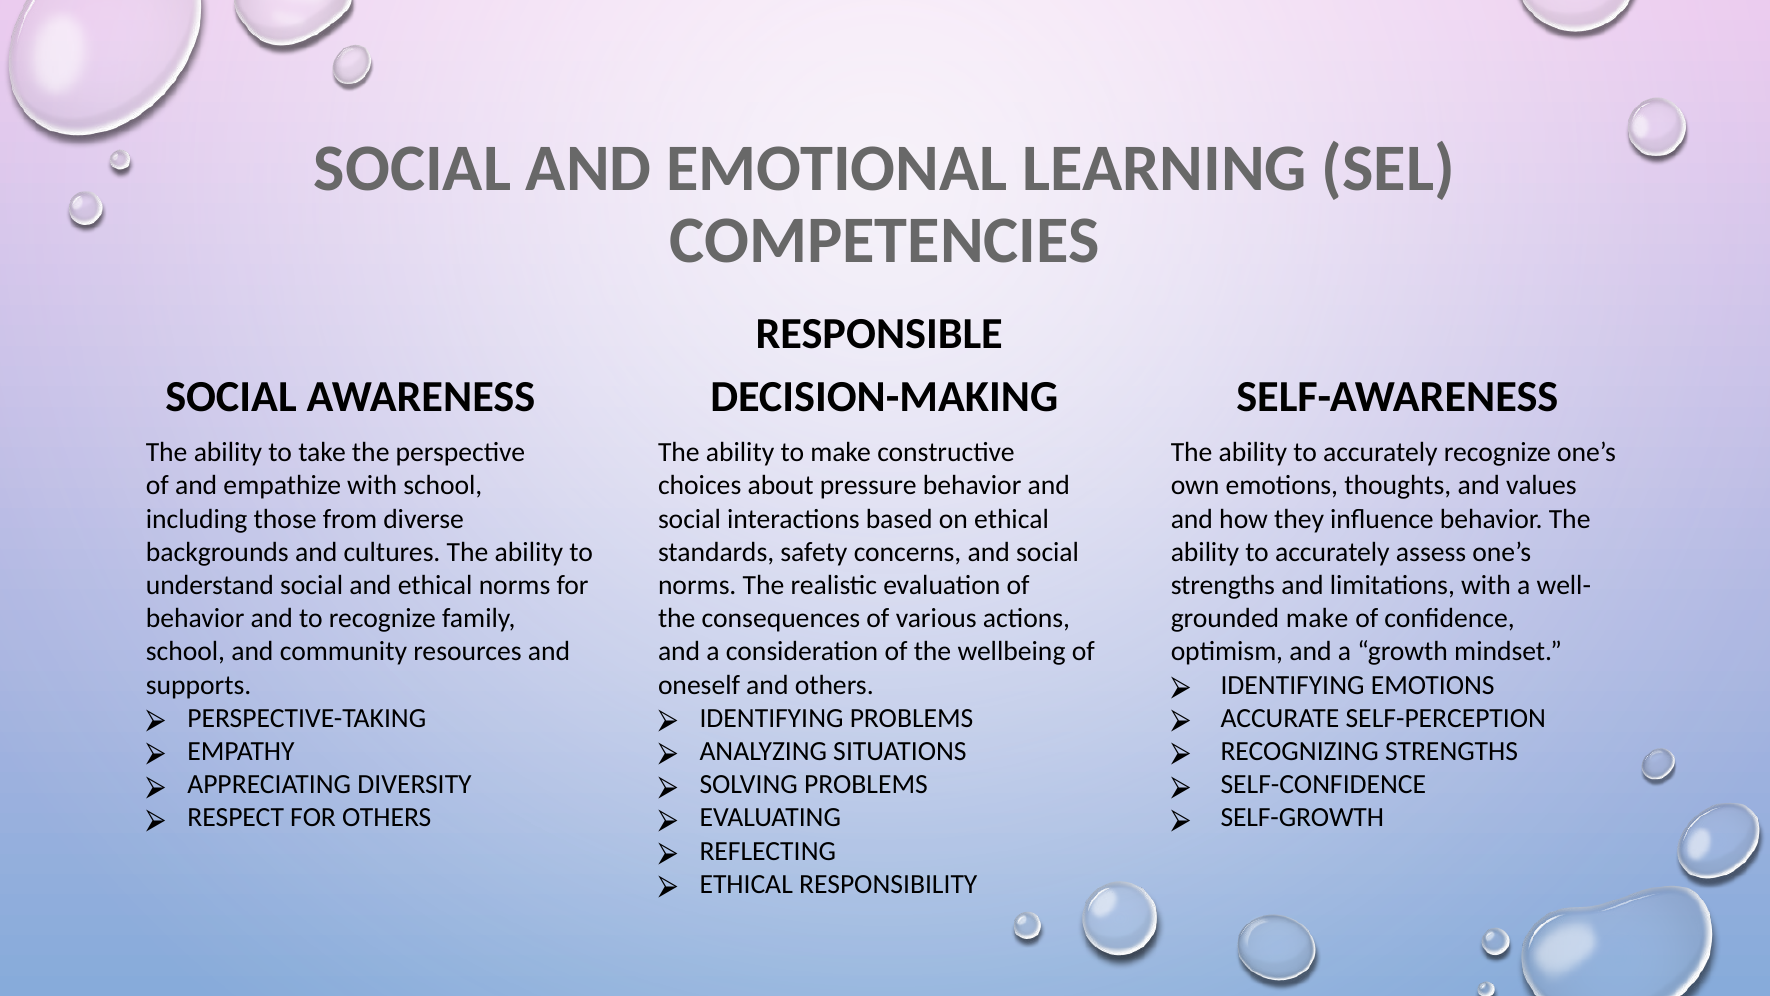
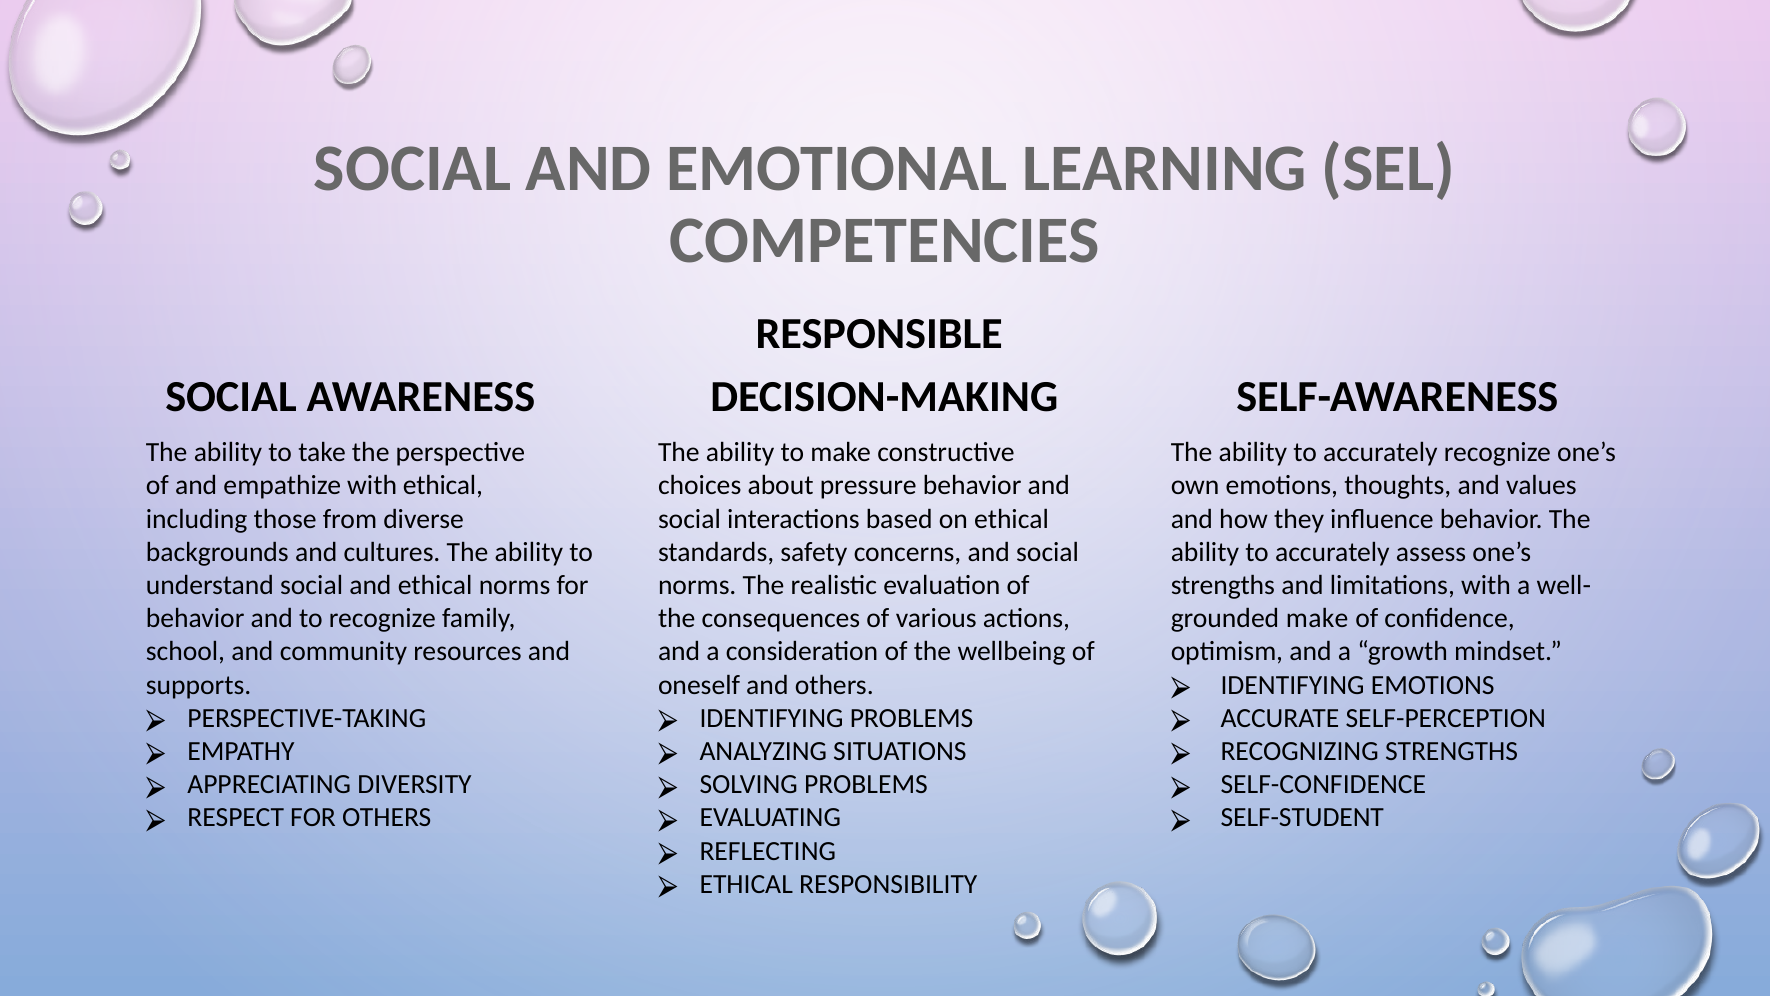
with school: school -> ethical
SELF-GROWTH: SELF-GROWTH -> SELF-STUDENT
